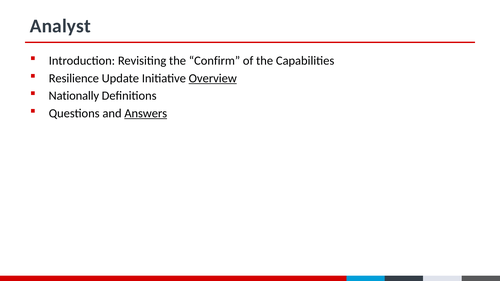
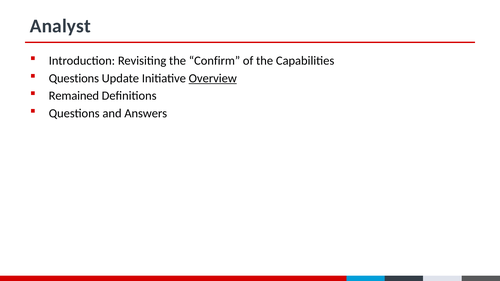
Resilience at (74, 78): Resilience -> Questions
Nationally: Nationally -> Remained
Answers underline: present -> none
